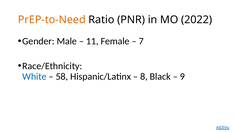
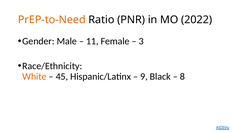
7: 7 -> 3
White colour: blue -> orange
58: 58 -> 45
8: 8 -> 9
9: 9 -> 8
